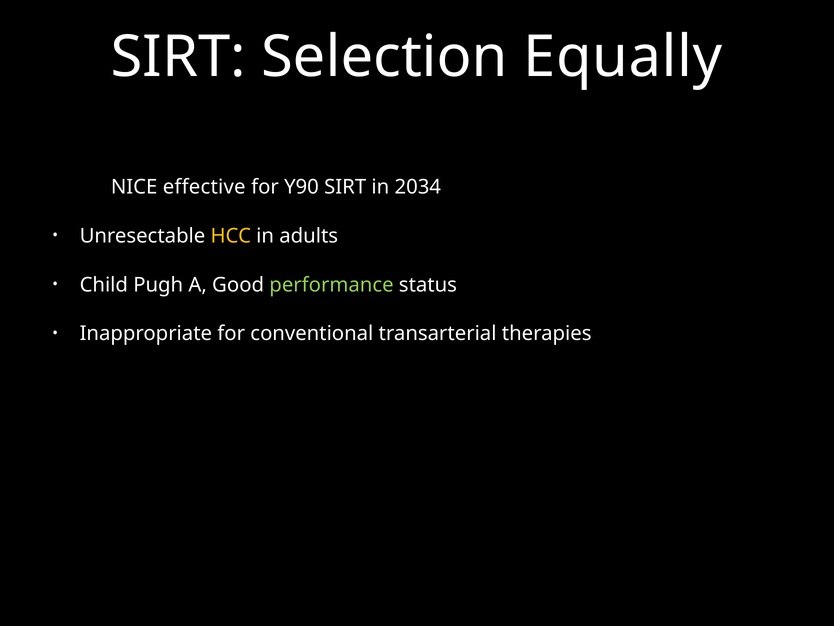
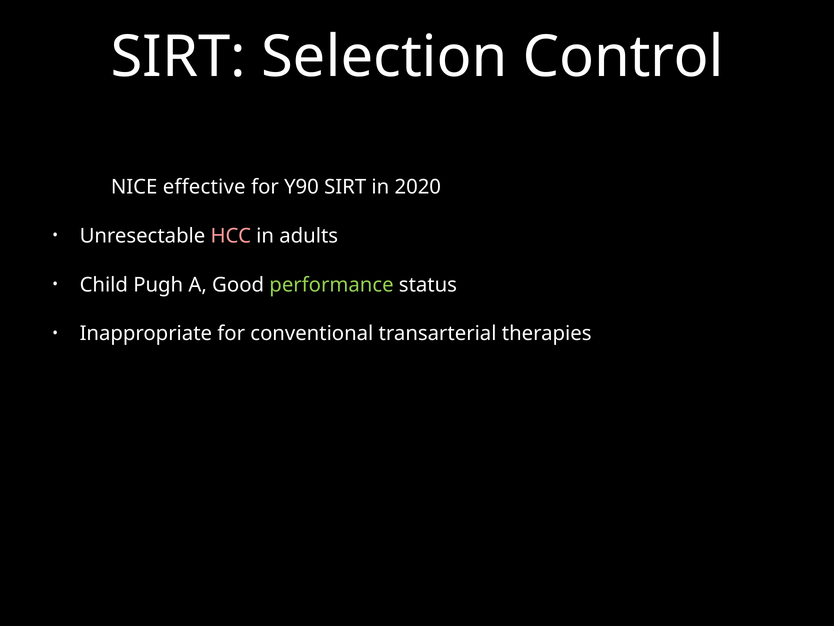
Equally: Equally -> Control
2034: 2034 -> 2020
HCC colour: yellow -> pink
